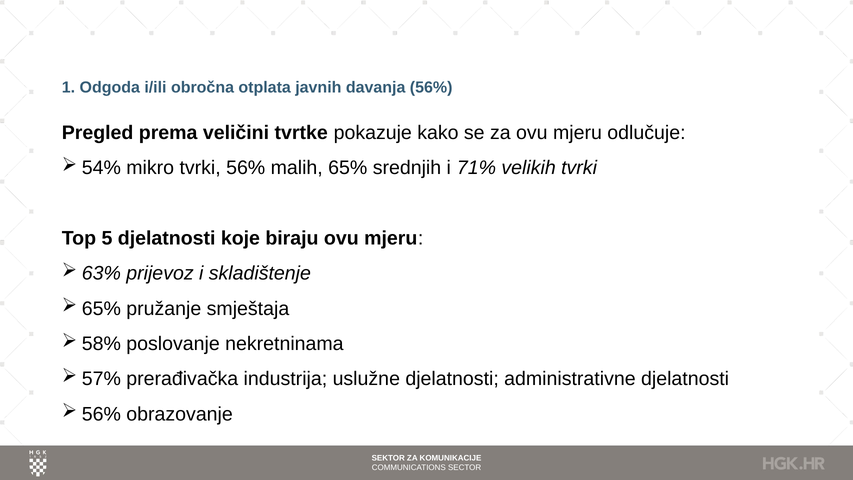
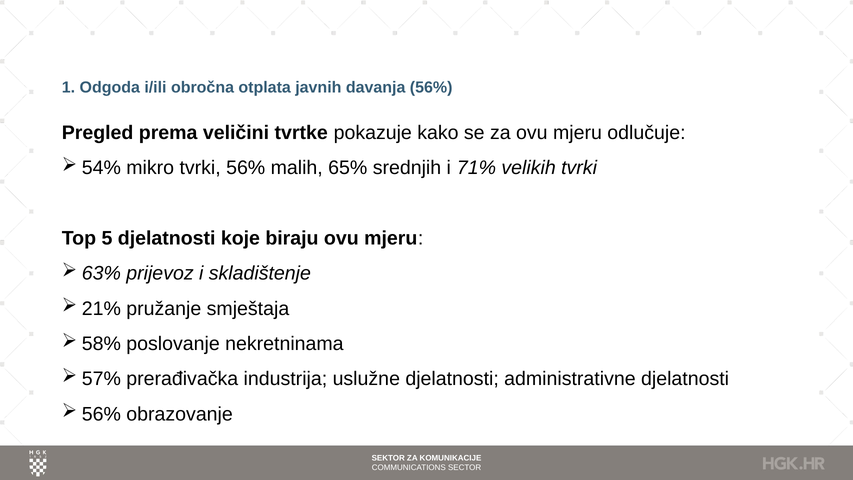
65% at (101, 309): 65% -> 21%
